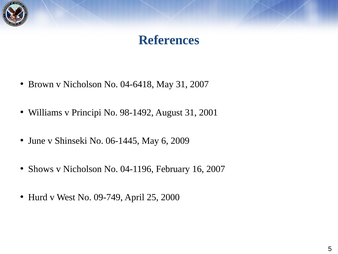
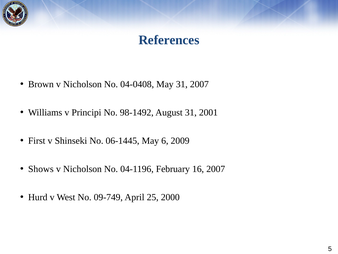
04-6418: 04-6418 -> 04-0408
June: June -> First
